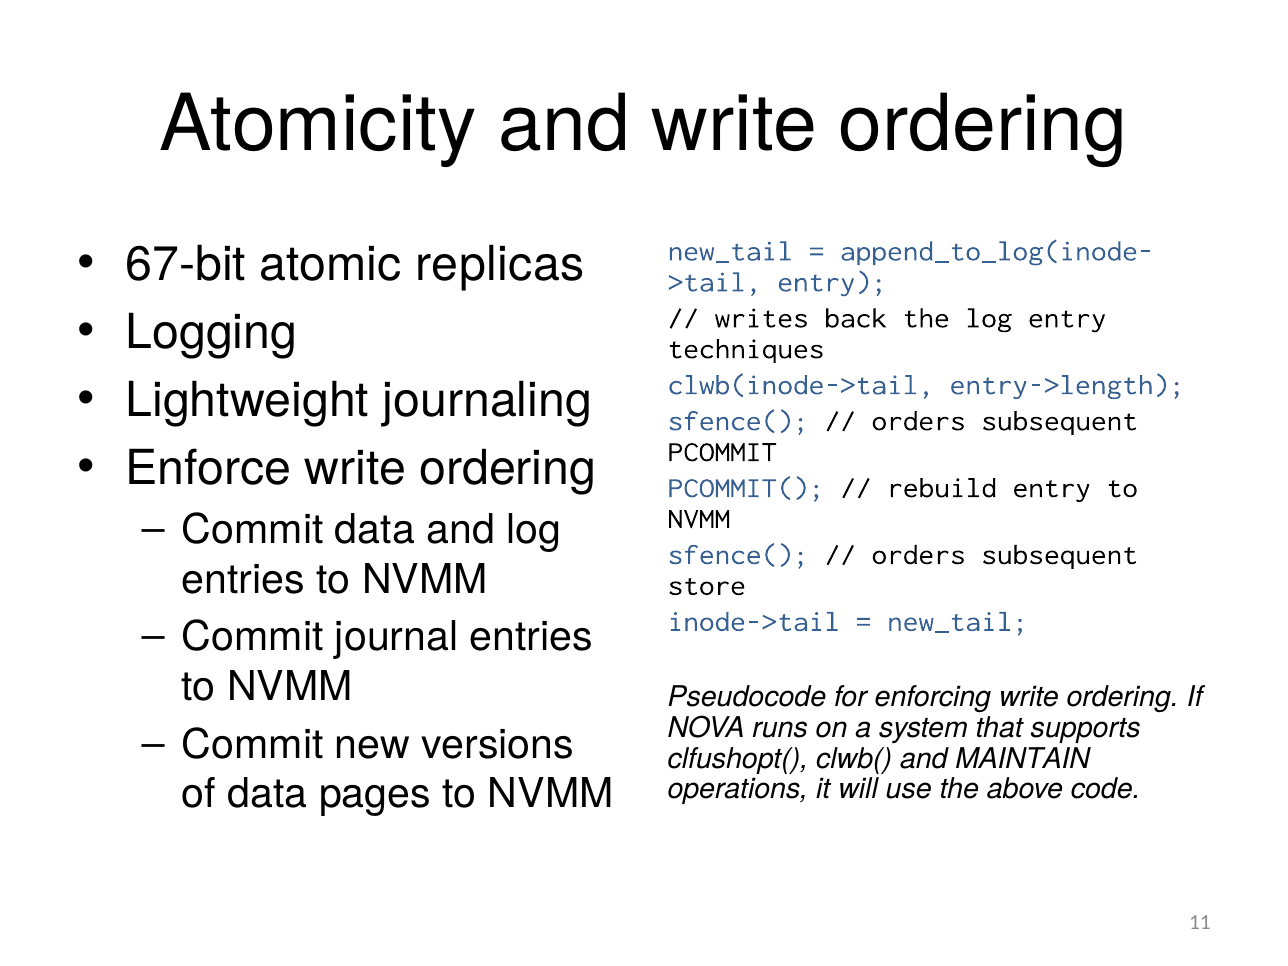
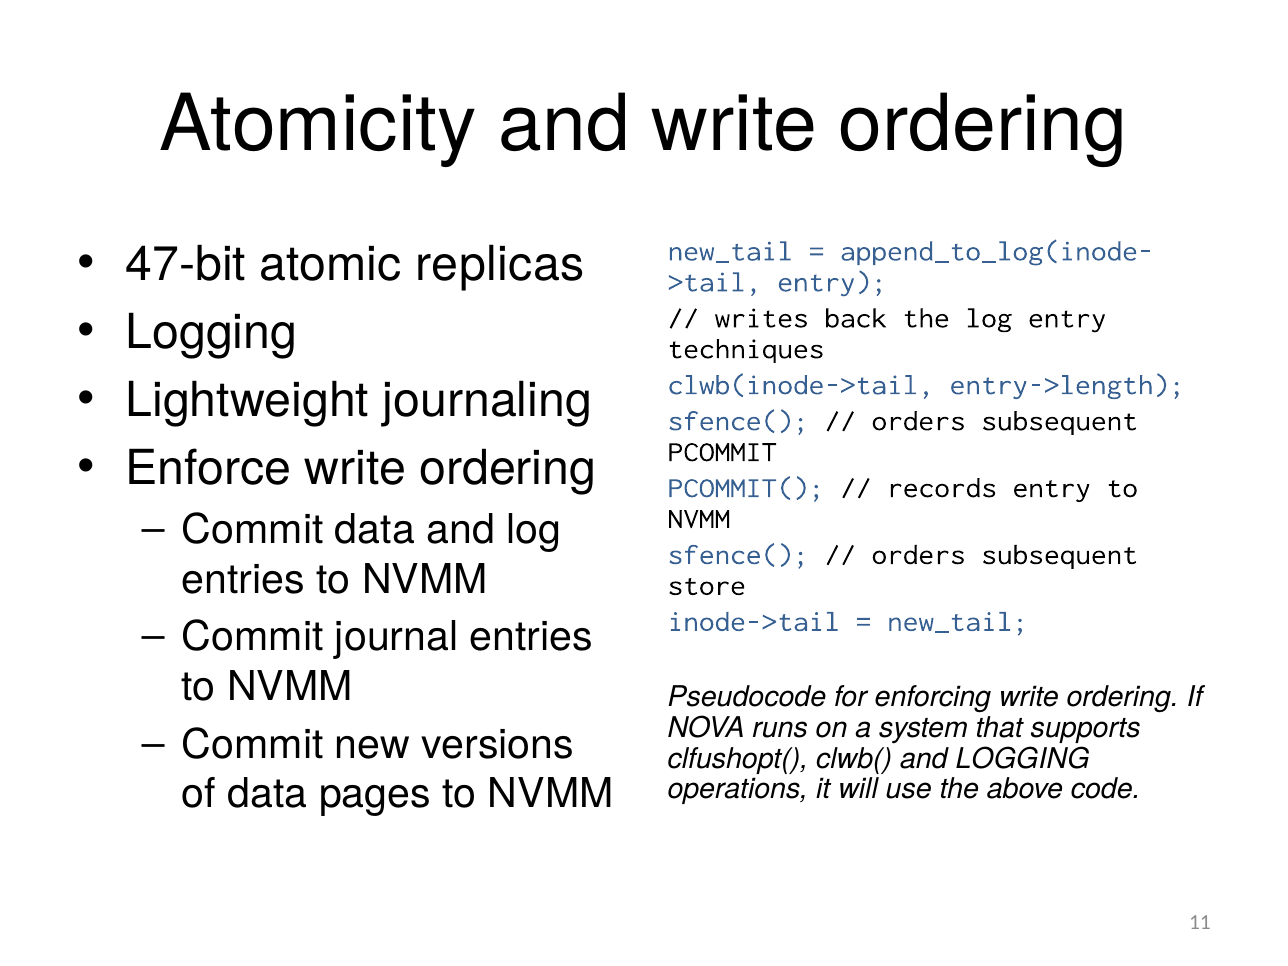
67-bit: 67-bit -> 47-bit
rebuild: rebuild -> records
and MAINTAIN: MAINTAIN -> LOGGING
